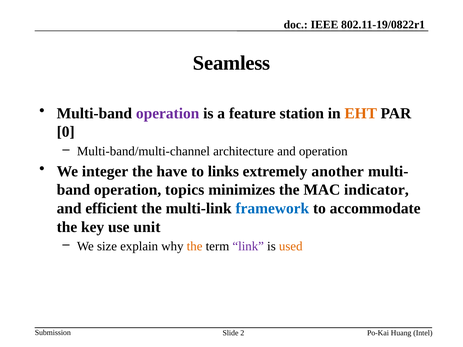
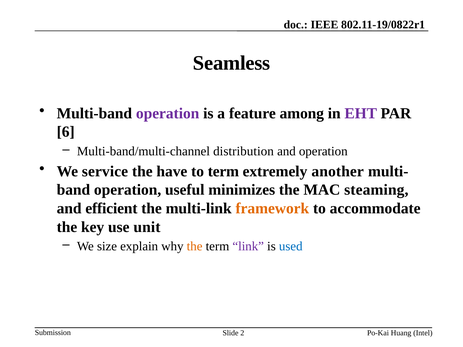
station: station -> among
EHT colour: orange -> purple
0: 0 -> 6
architecture: architecture -> distribution
integer: integer -> service
to links: links -> term
topics: topics -> useful
indicator: indicator -> steaming
framework colour: blue -> orange
used colour: orange -> blue
